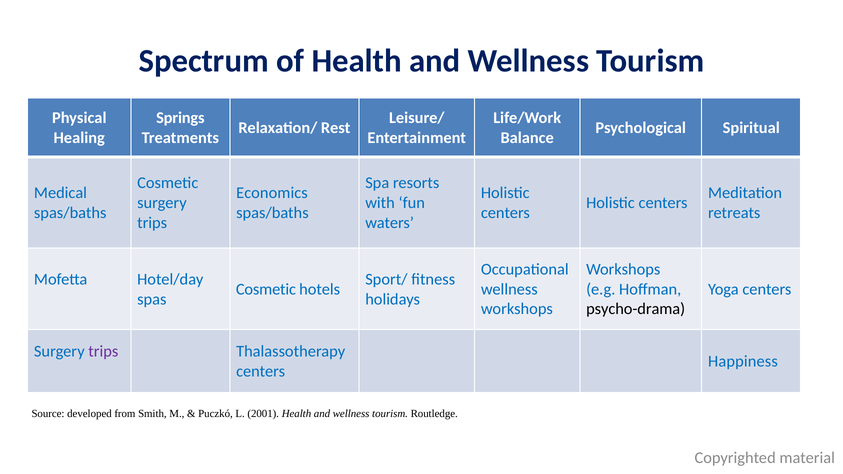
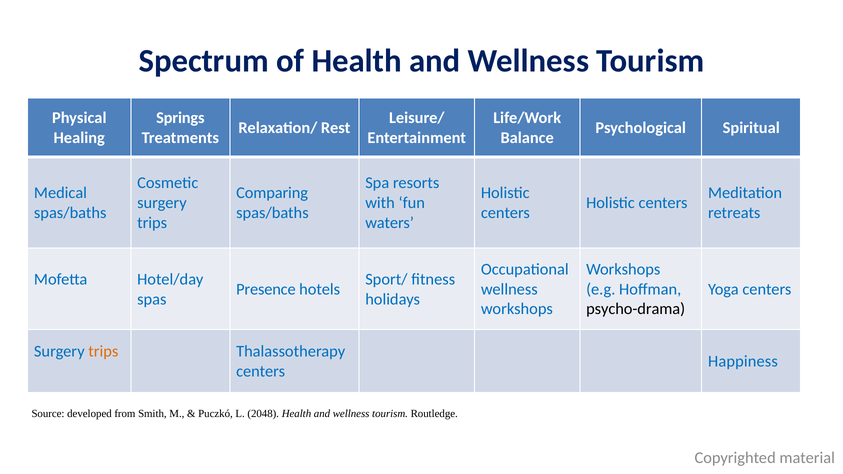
Economics: Economics -> Comparing
Cosmetic at (266, 289): Cosmetic -> Presence
trips at (103, 351) colour: purple -> orange
2001: 2001 -> 2048
